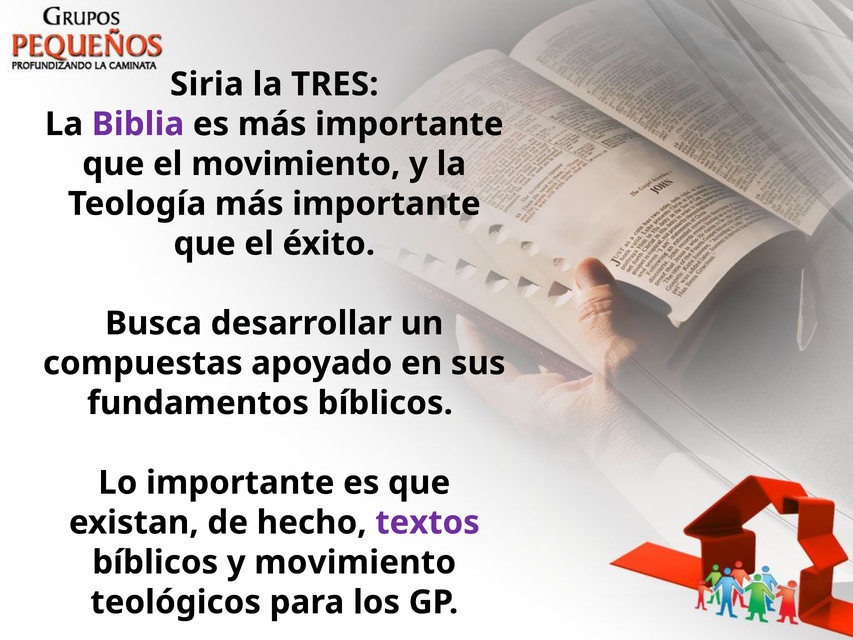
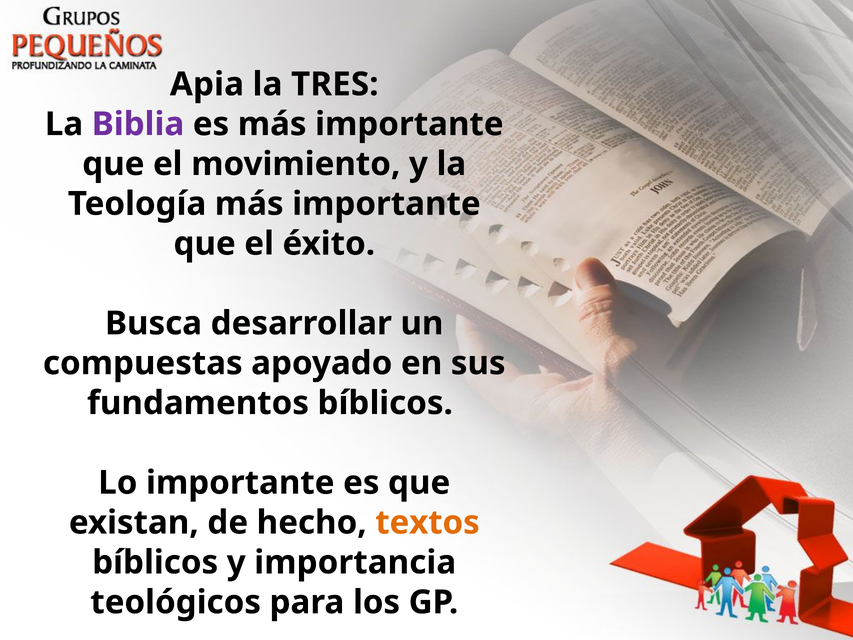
Siria: Siria -> Apia
textos colour: purple -> orange
y movimiento: movimiento -> importancia
